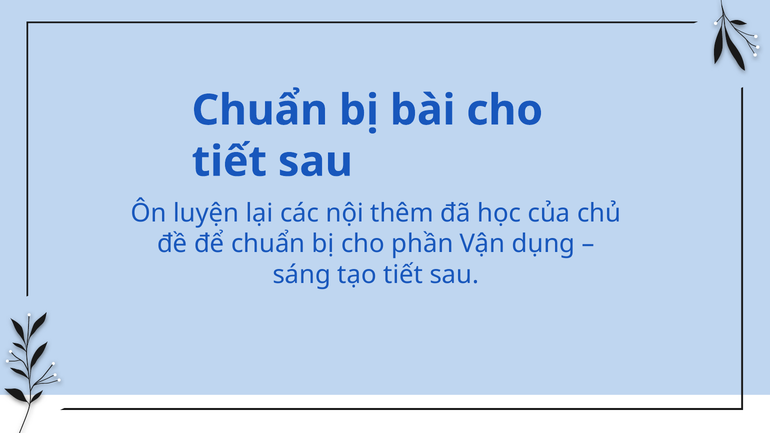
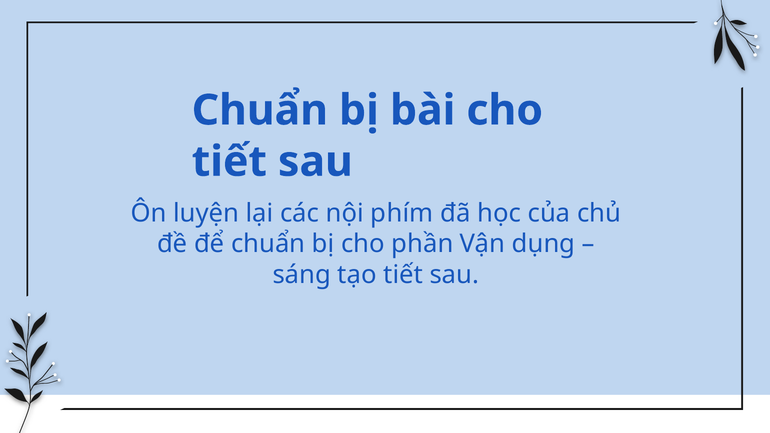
thêm: thêm -> phím
